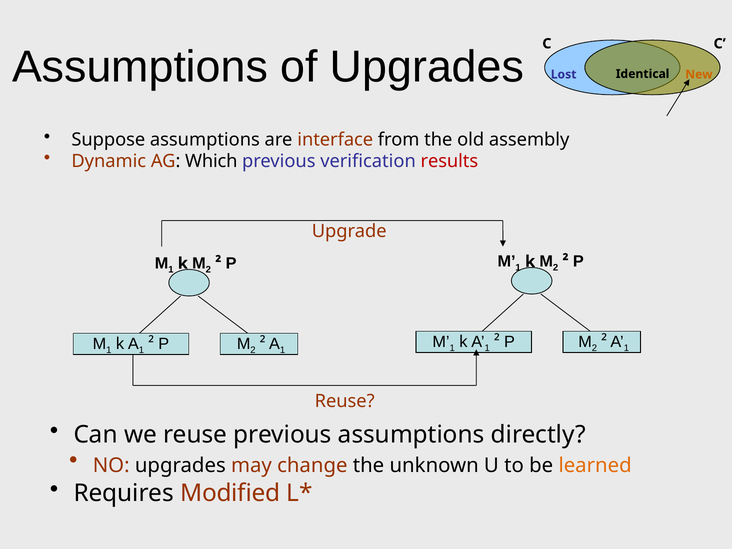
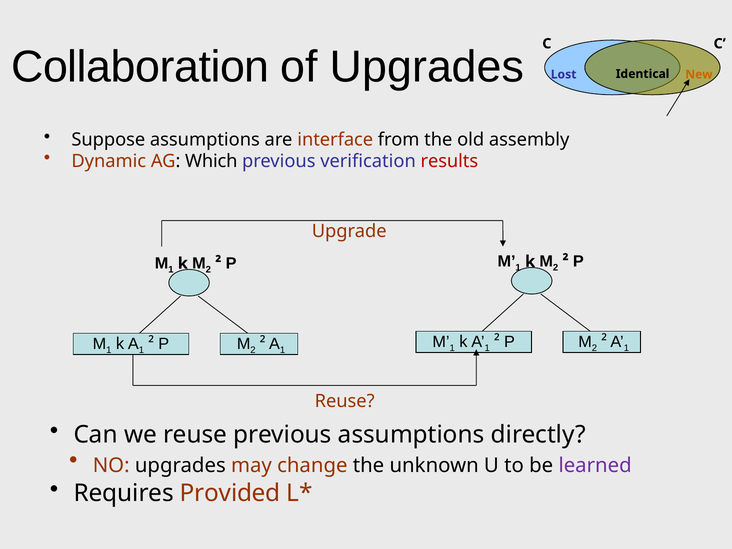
Assumptions at (140, 67): Assumptions -> Collaboration
learned colour: orange -> purple
Modified: Modified -> Provided
